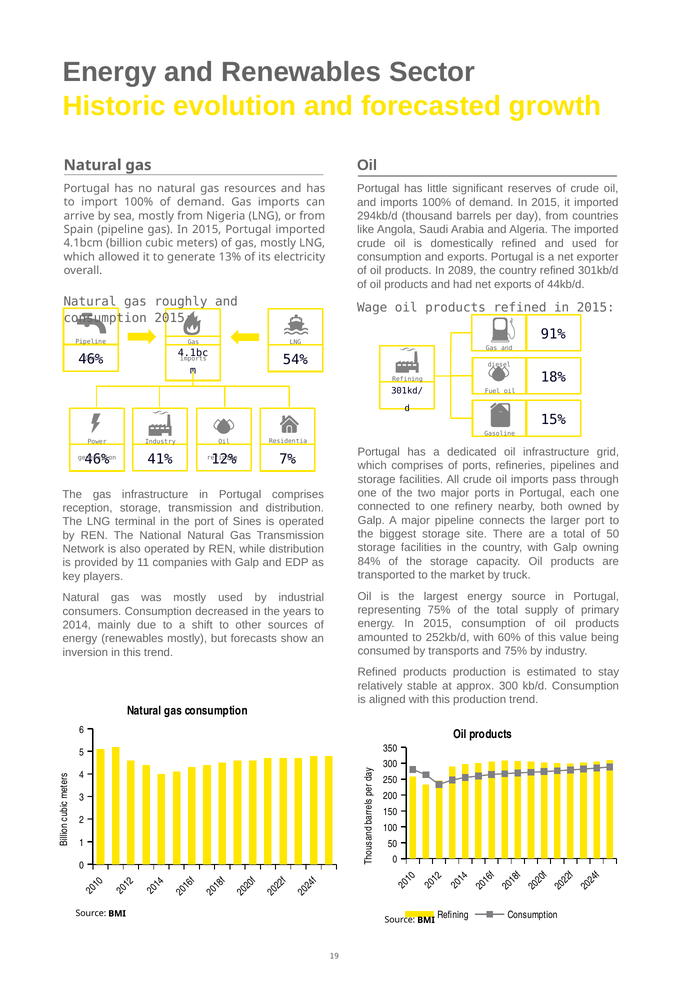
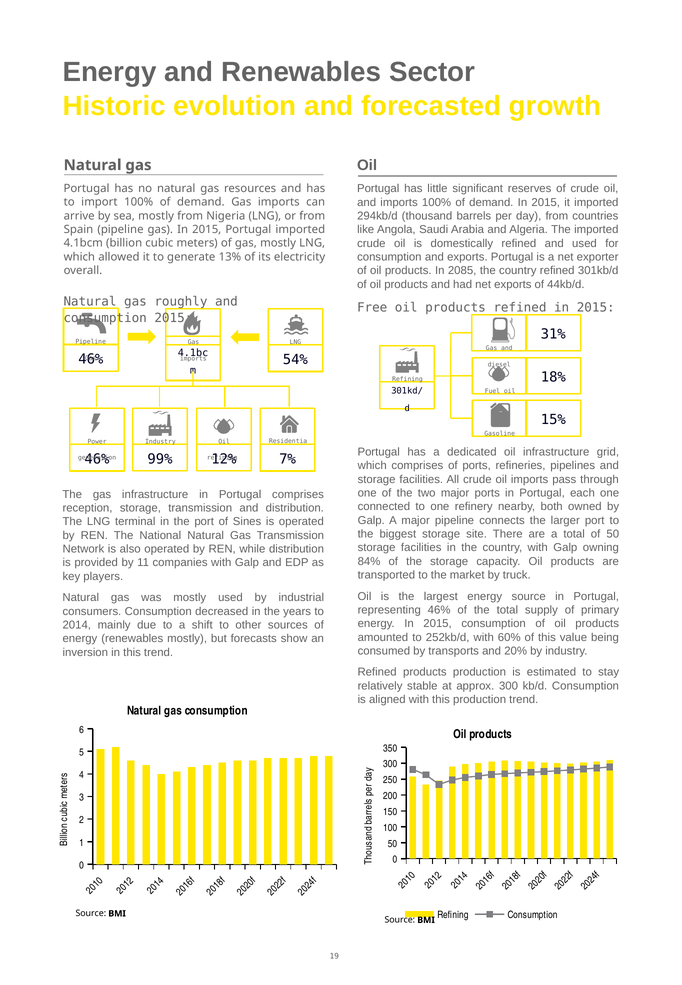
2089: 2089 -> 2085
Wage: Wage -> Free
91%: 91% -> 31%
41%: 41% -> 99%
representing 75%: 75% -> 46%
and 75%: 75% -> 20%
